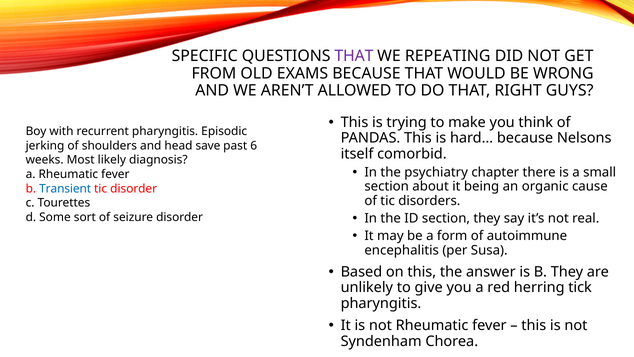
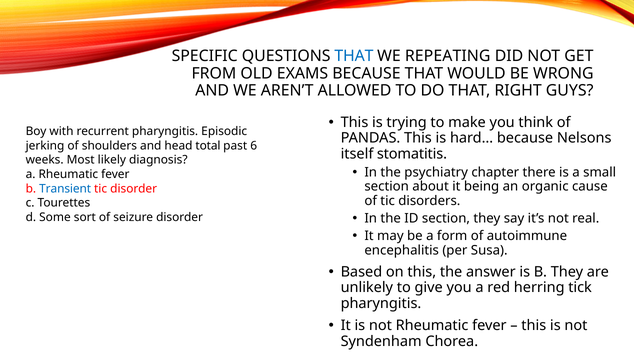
THAT at (354, 56) colour: purple -> blue
save: save -> total
comorbid: comorbid -> stomatitis
